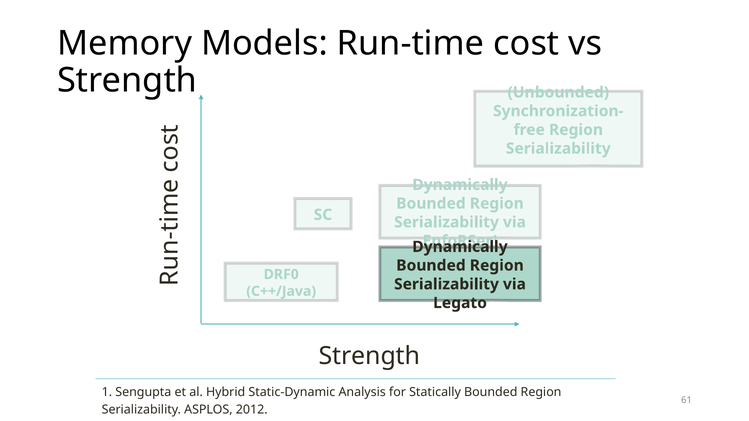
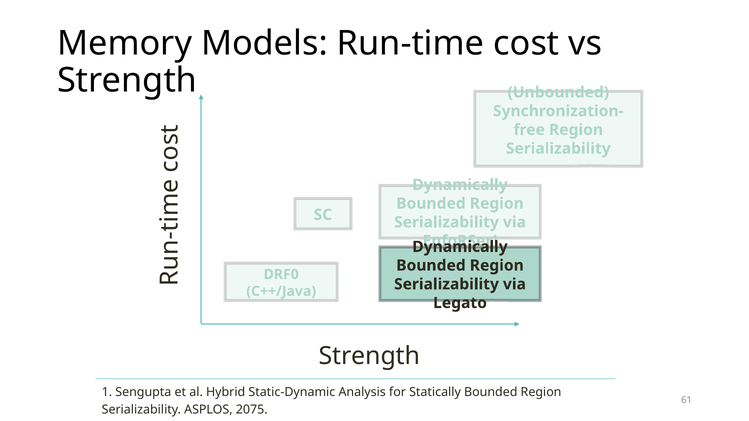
2012: 2012 -> 2075
